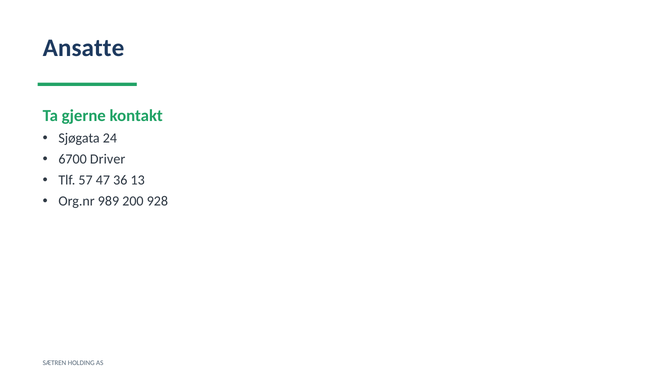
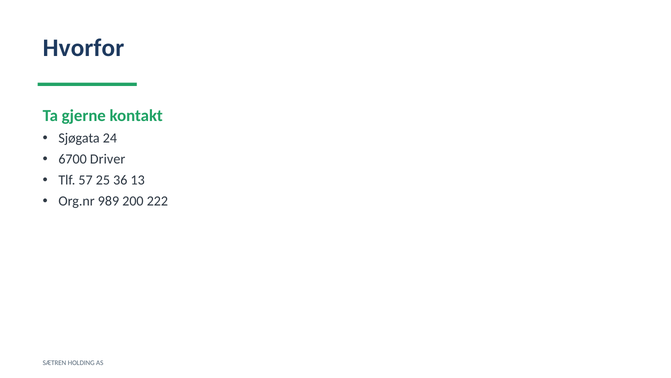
Ansatte: Ansatte -> Hvorfor
47: 47 -> 25
928: 928 -> 222
